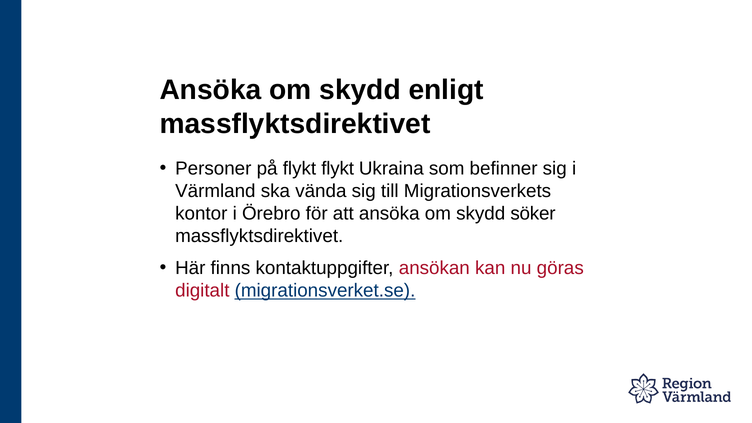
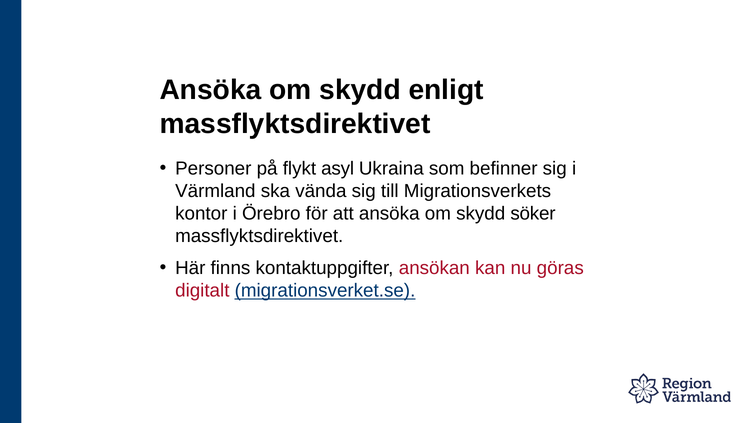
flykt flykt: flykt -> asyl
